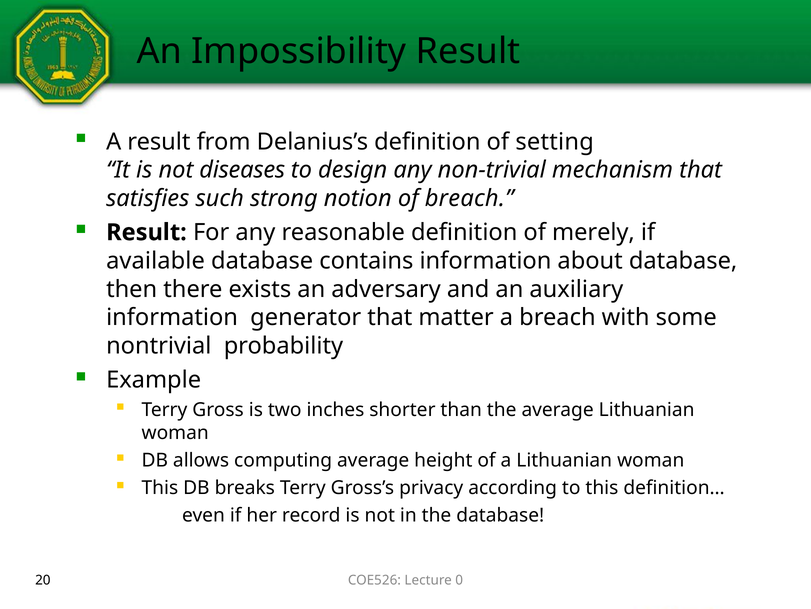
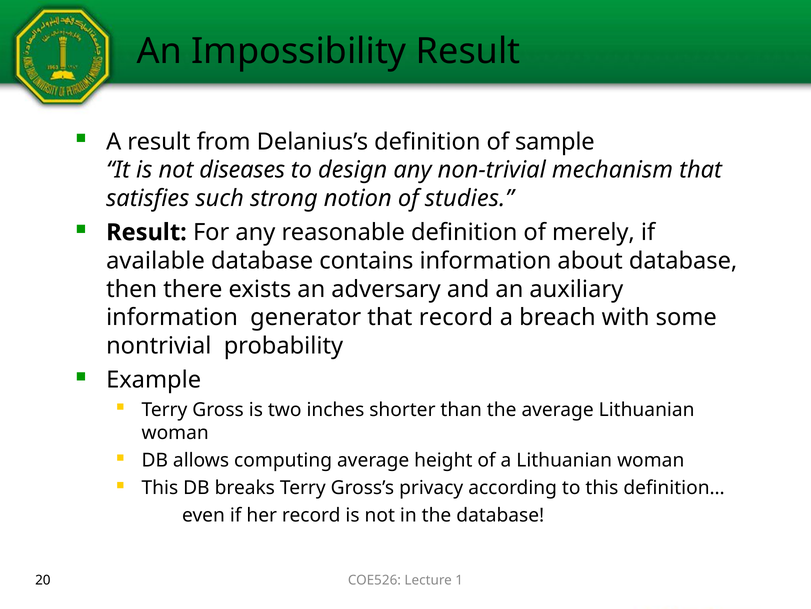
setting: setting -> sample
of breach: breach -> studies
that matter: matter -> record
0: 0 -> 1
